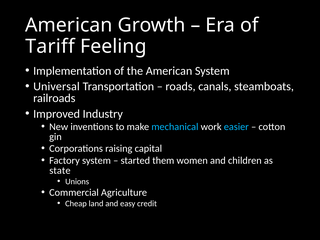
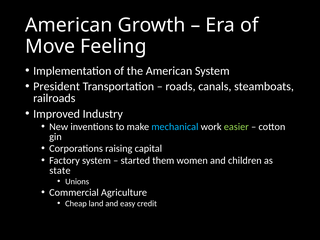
Tariff: Tariff -> Move
Universal: Universal -> President
easier colour: light blue -> light green
